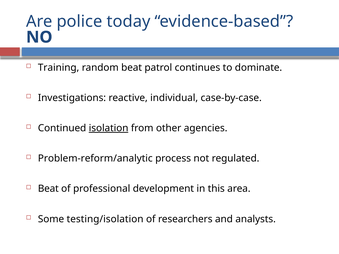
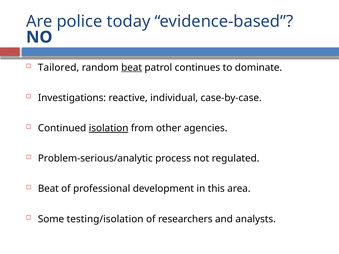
Training: Training -> Tailored
beat at (132, 68) underline: none -> present
Problem-reform/analytic: Problem-reform/analytic -> Problem-serious/analytic
